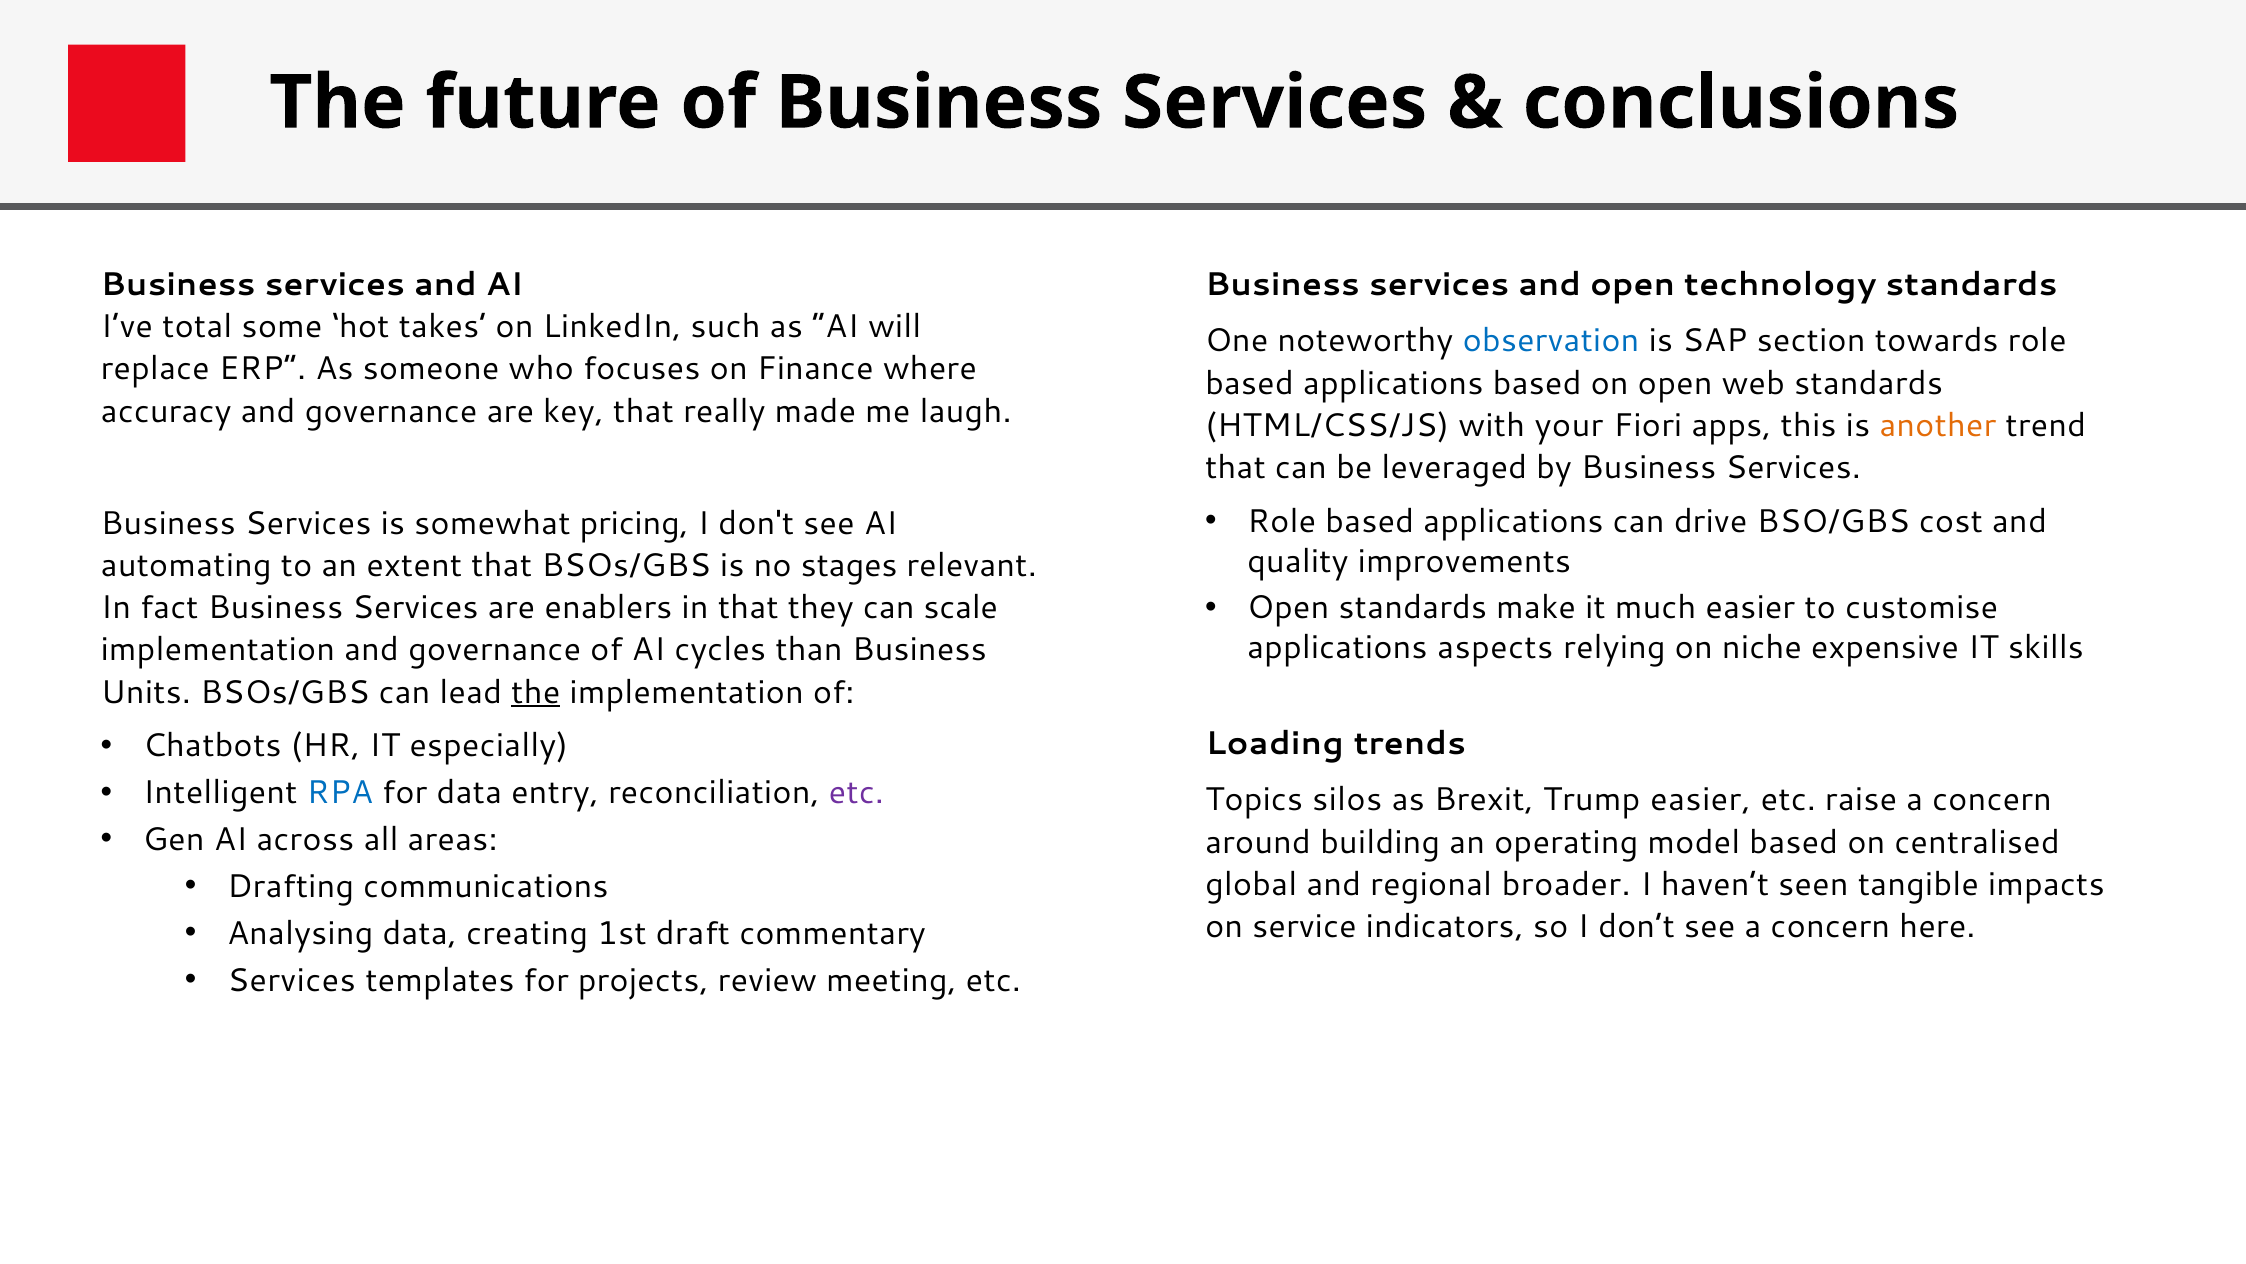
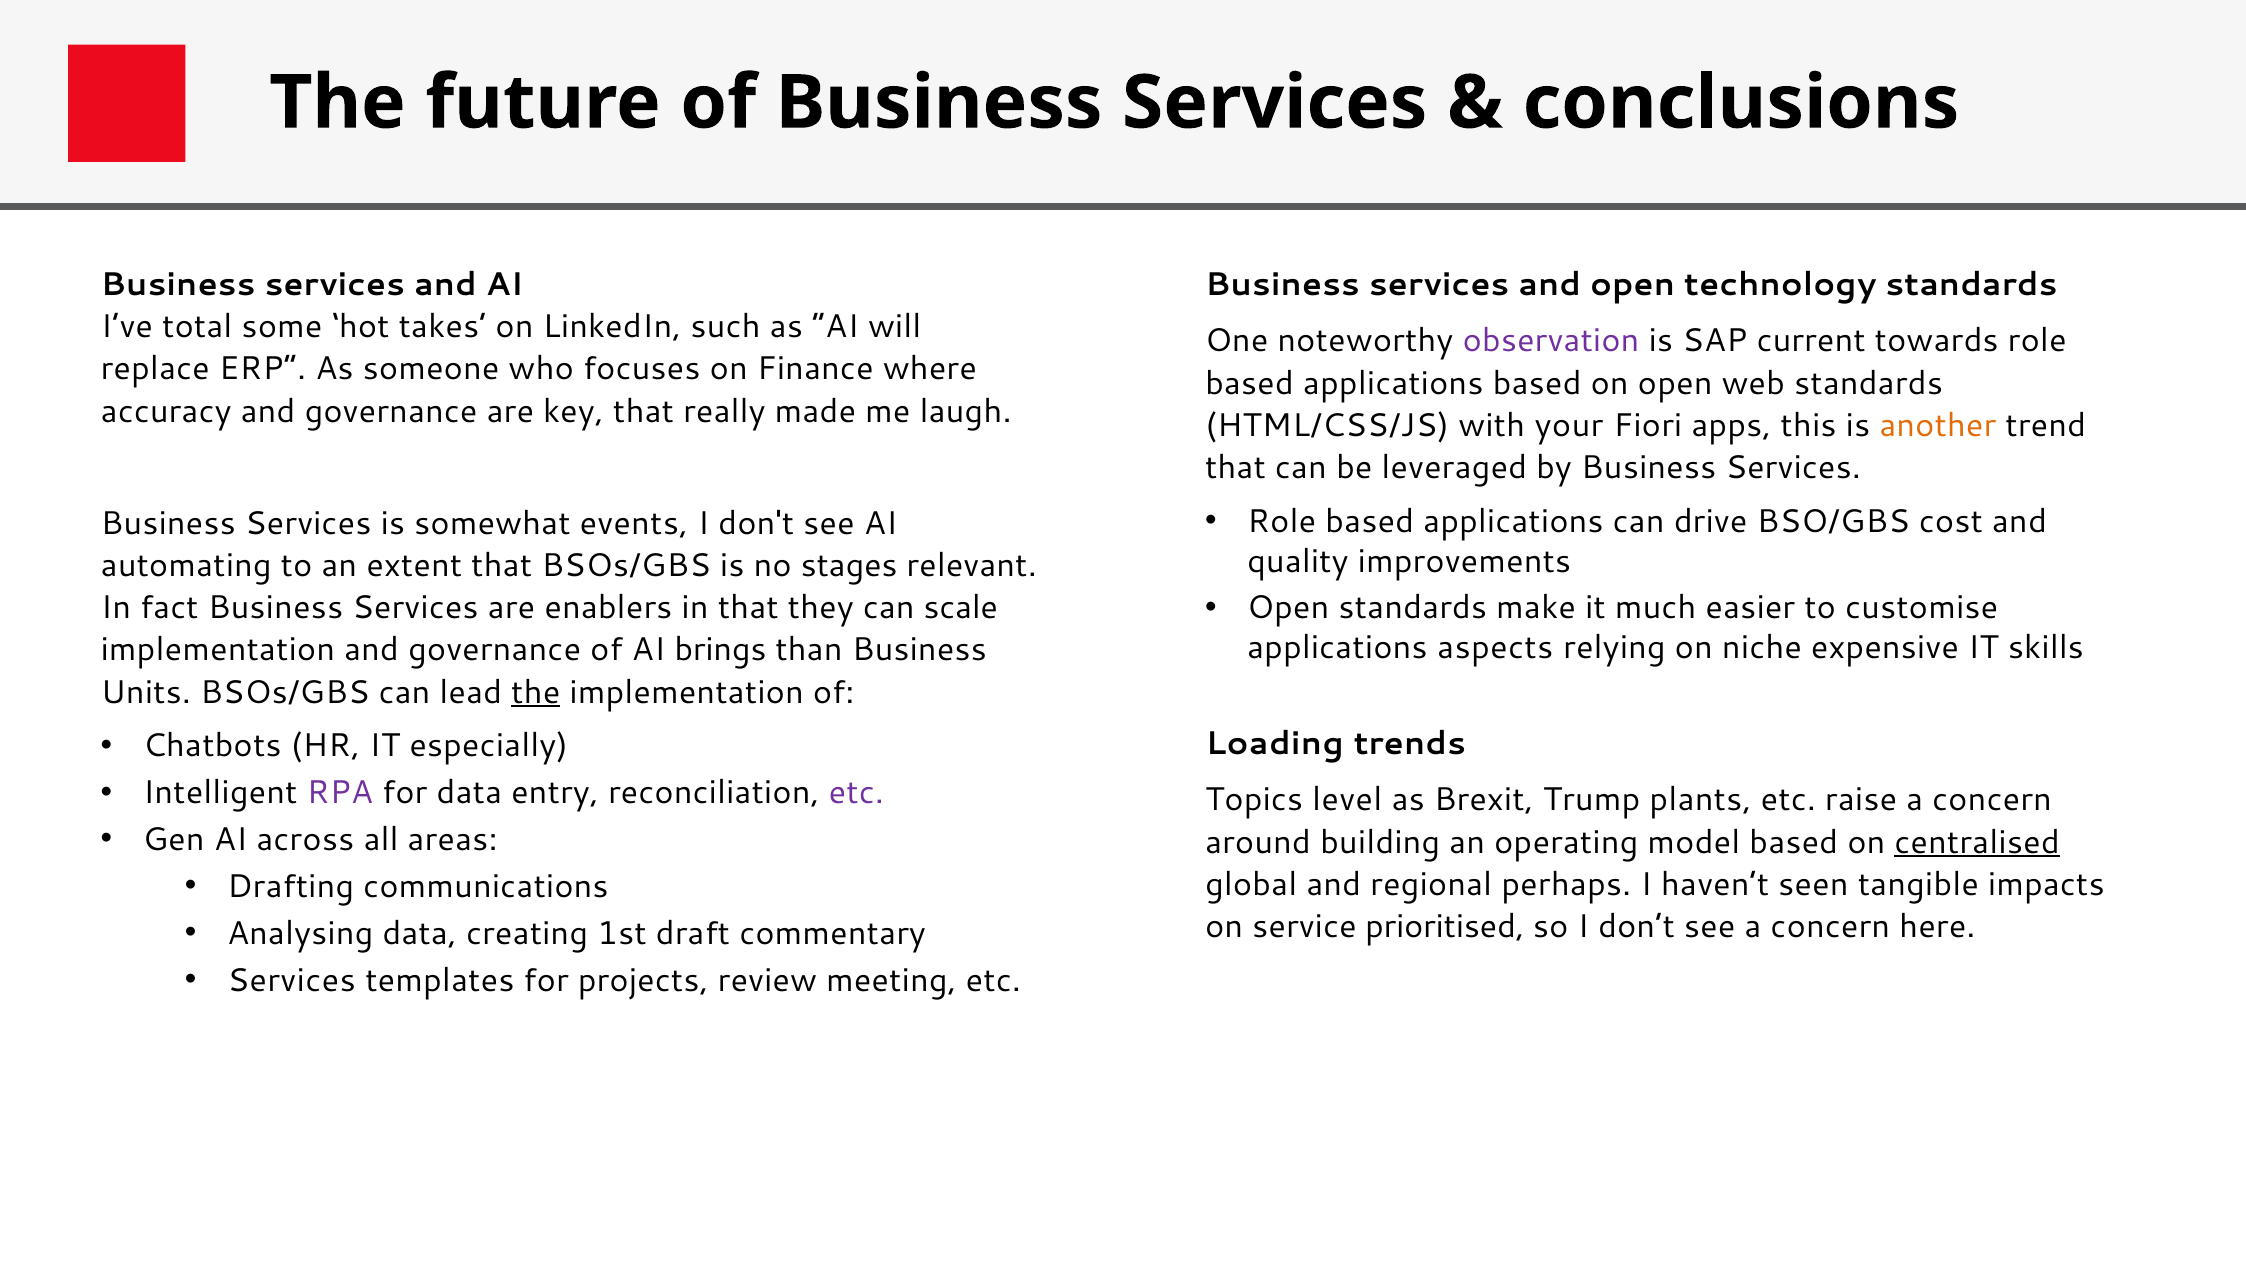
observation colour: blue -> purple
section: section -> current
pricing: pricing -> events
cycles: cycles -> brings
RPA colour: blue -> purple
silos: silos -> level
Trump easier: easier -> plants
centralised underline: none -> present
broader: broader -> perhaps
indicators: indicators -> prioritised
